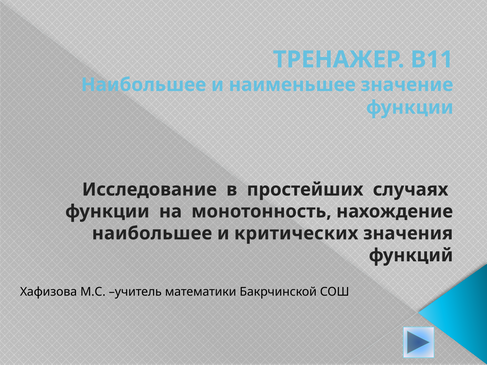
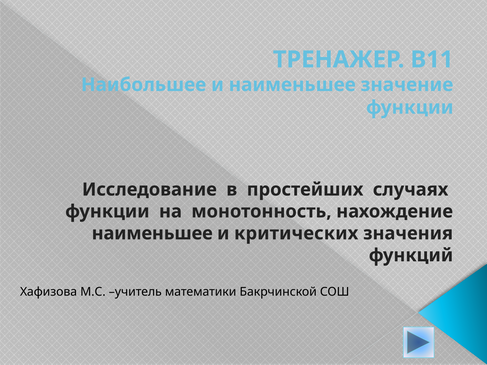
наибольшее at (152, 234): наибольшее -> наименьшее
